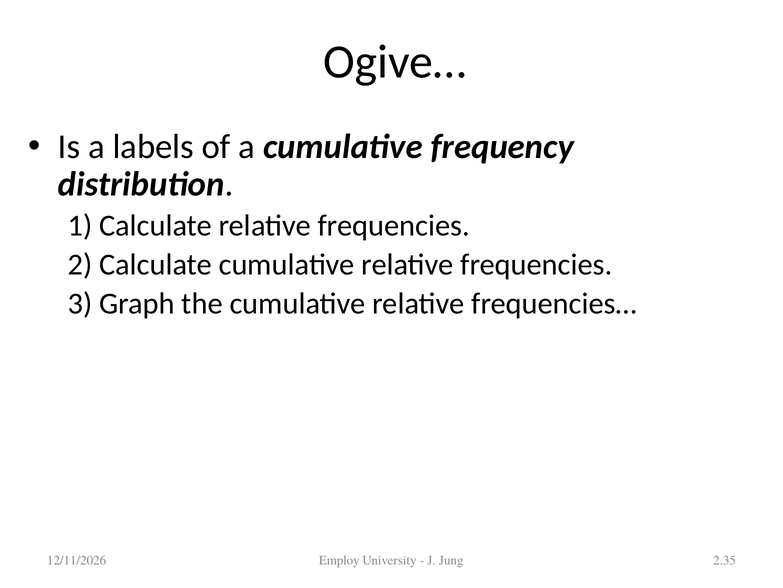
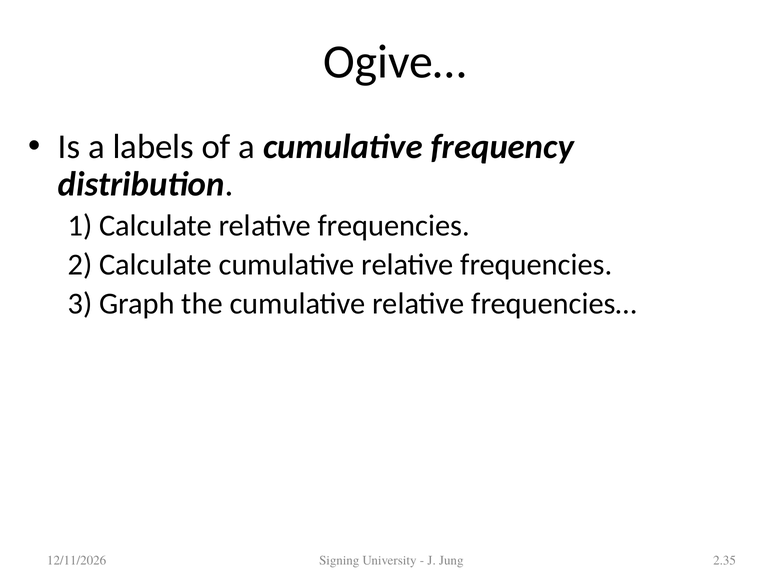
Employ: Employ -> Signing
